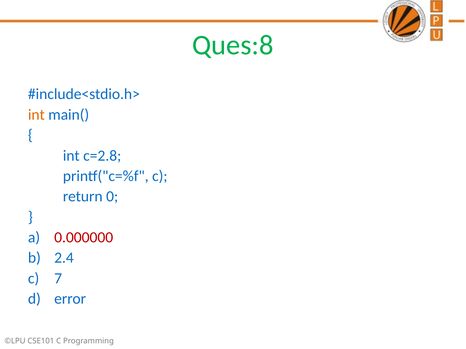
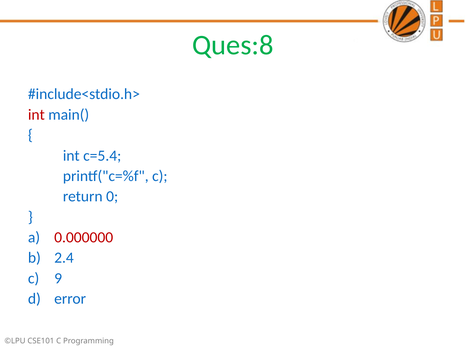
int at (36, 115) colour: orange -> red
c=2.8: c=2.8 -> c=5.4
7: 7 -> 9
